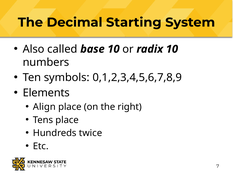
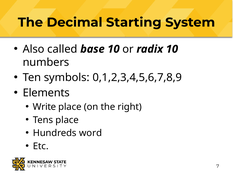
Align: Align -> Write
twice: twice -> word
